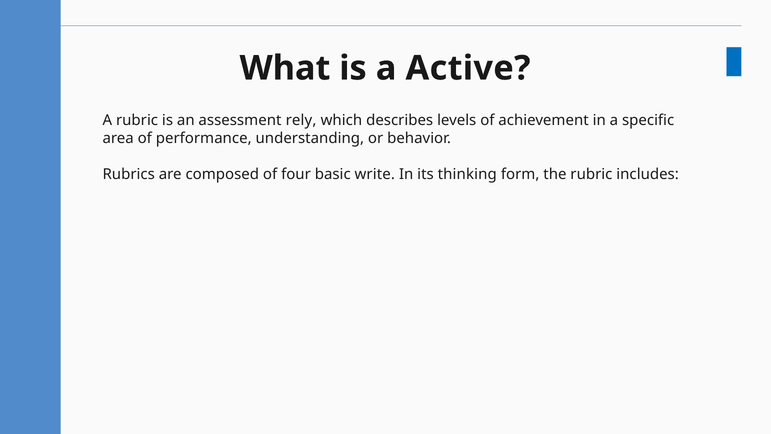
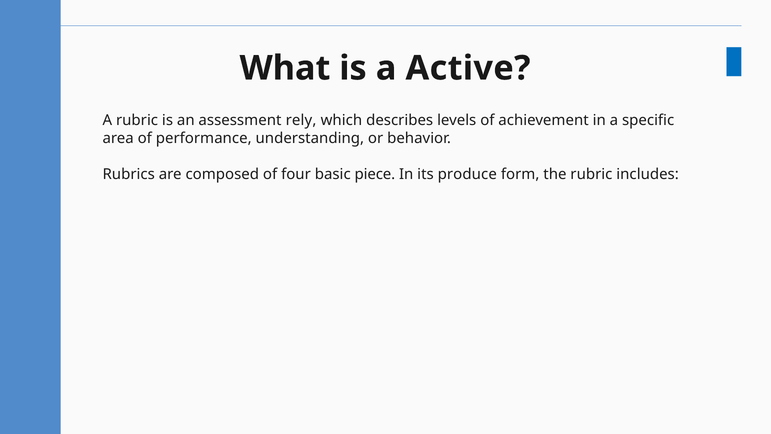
write: write -> piece
thinking: thinking -> produce
